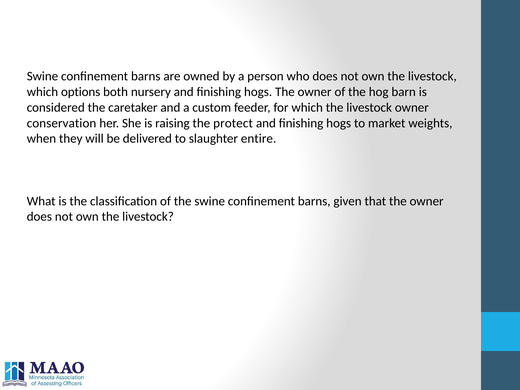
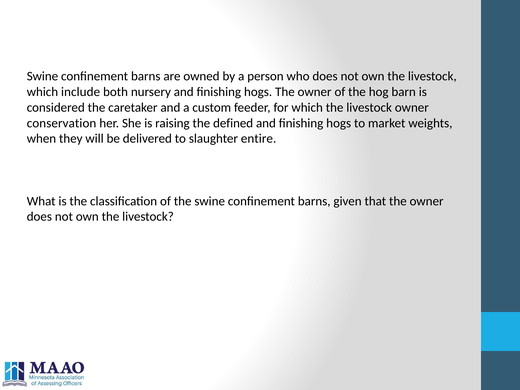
options: options -> include
protect: protect -> defined
